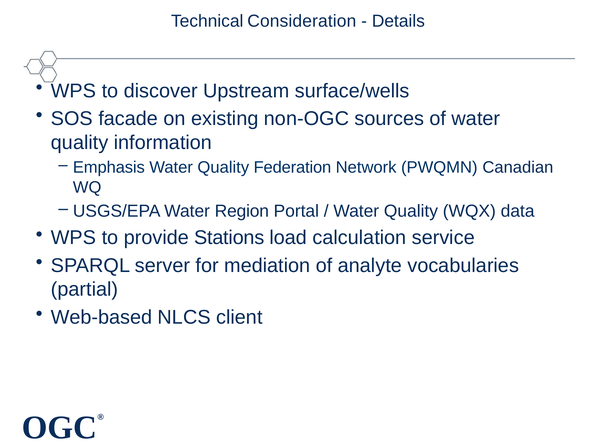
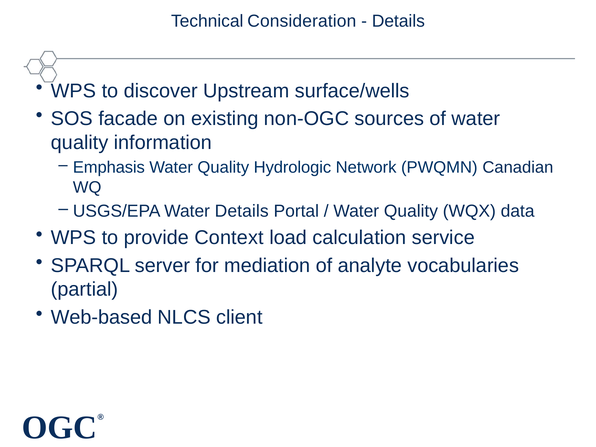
Federation: Federation -> Hydrologic
Water Region: Region -> Details
Stations: Stations -> Context
